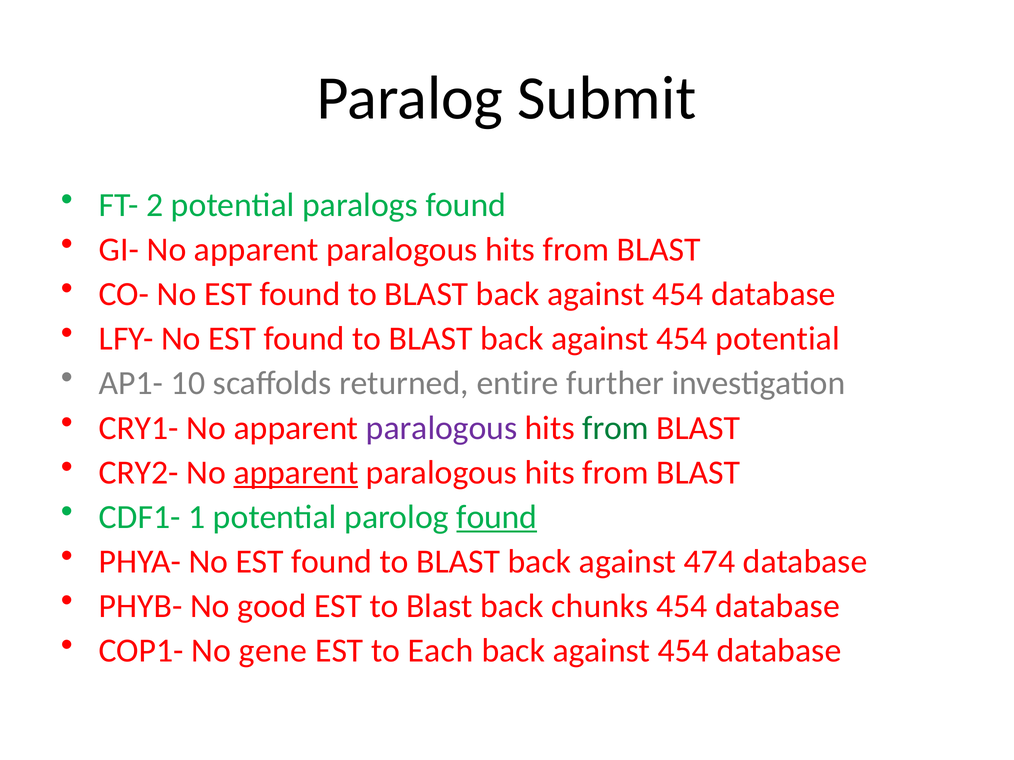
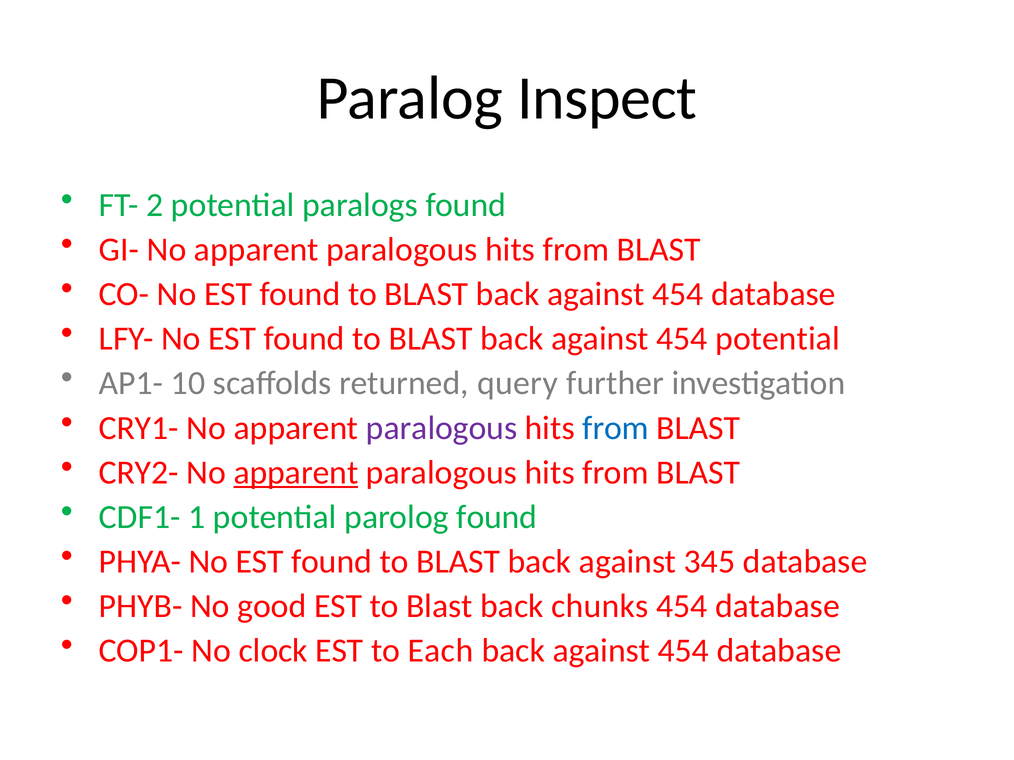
Submit: Submit -> Inspect
entire: entire -> query
from at (616, 428) colour: green -> blue
found at (497, 517) underline: present -> none
474: 474 -> 345
gene: gene -> clock
